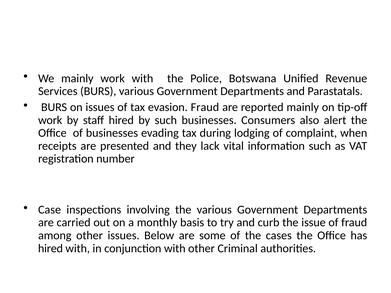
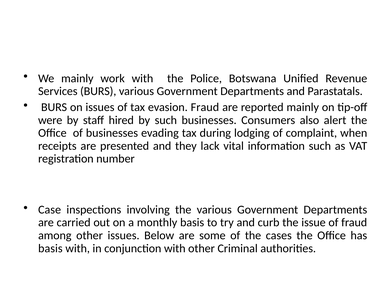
work at (50, 120): work -> were
hired at (50, 249): hired -> basis
